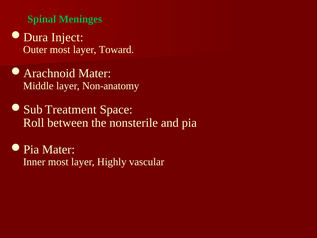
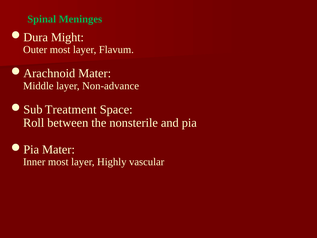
Inject: Inject -> Might
Toward: Toward -> Flavum
Non-anatomy: Non-anatomy -> Non-advance
